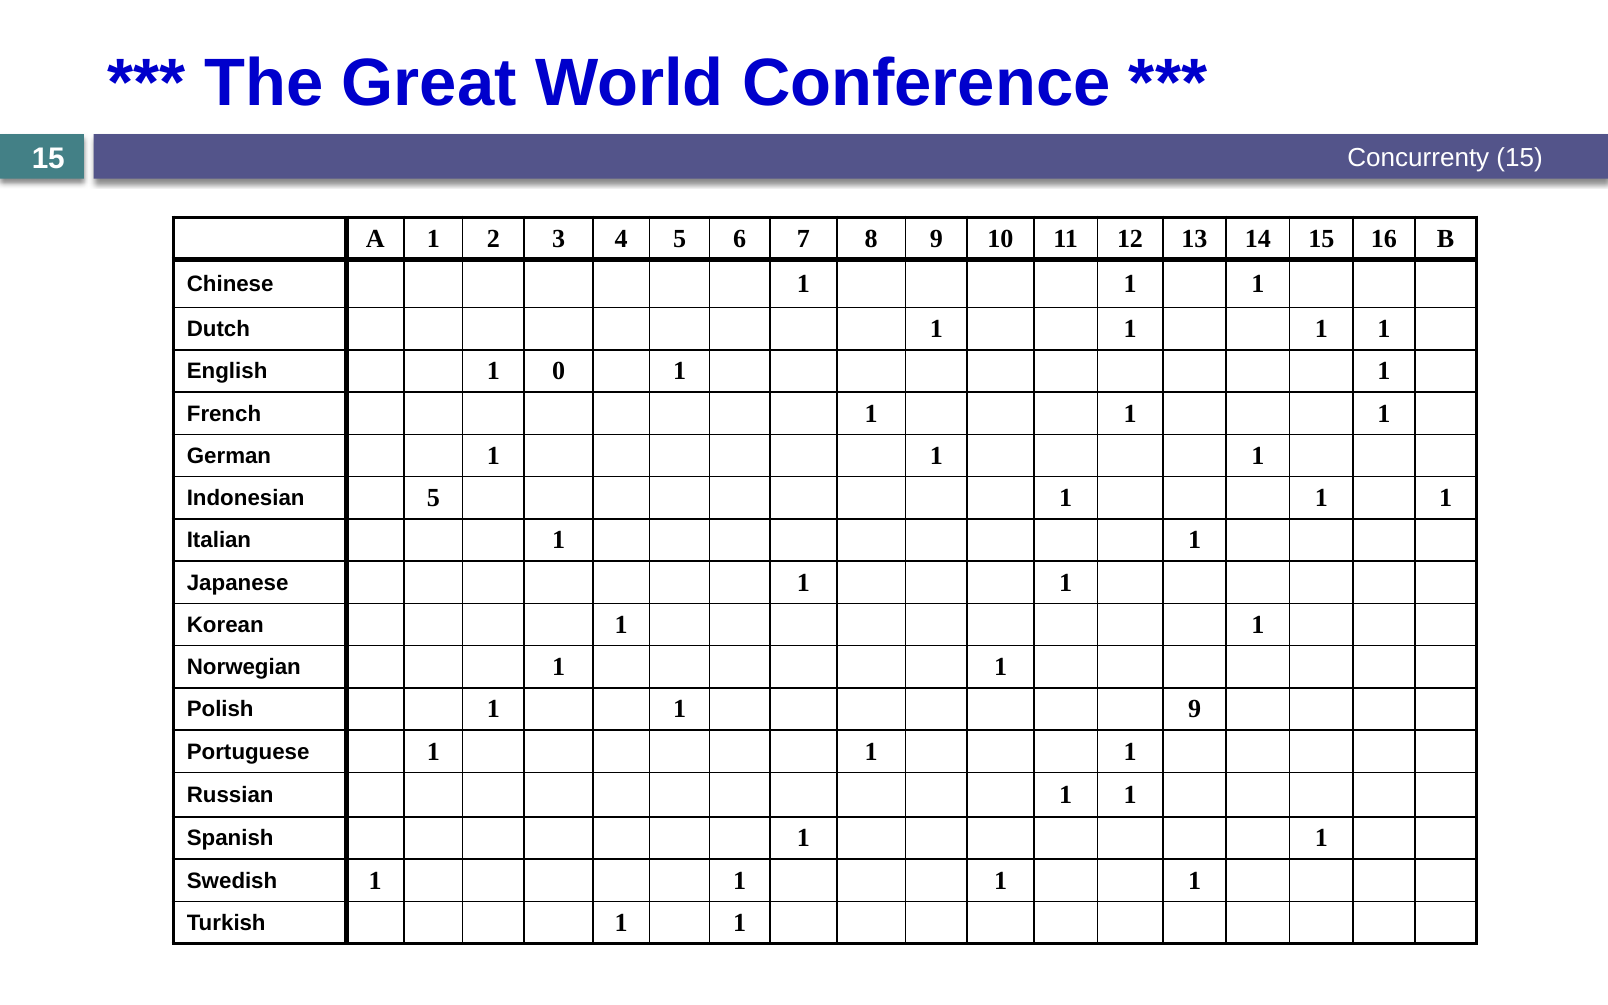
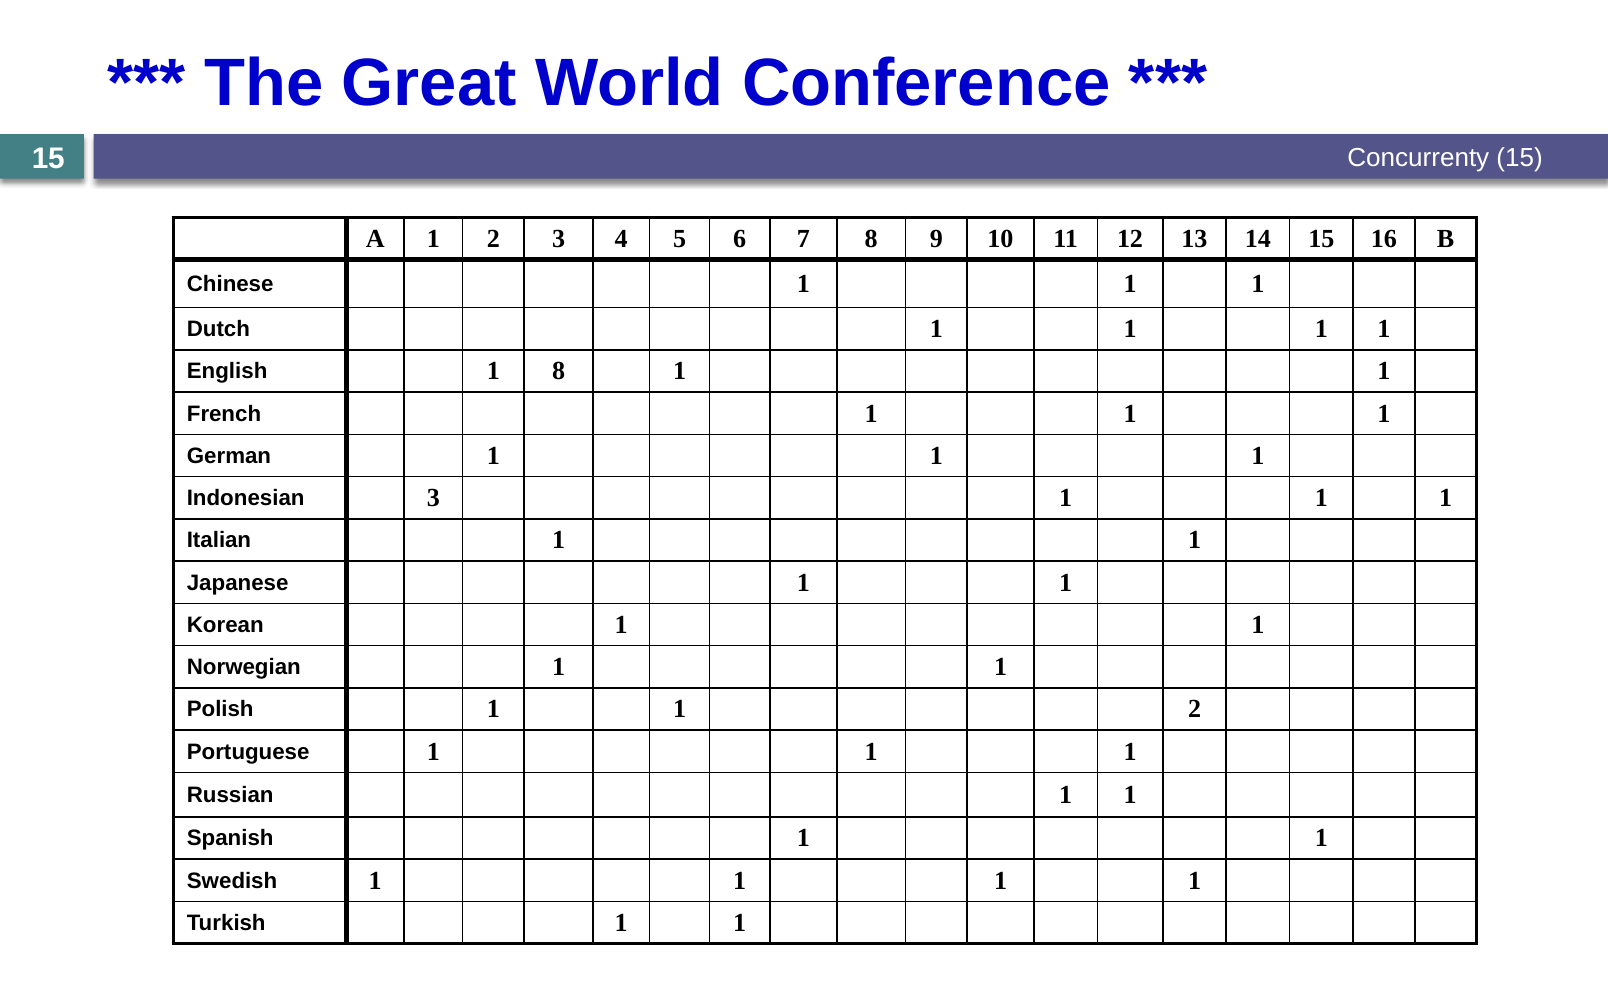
1 0: 0 -> 8
Indonesian 5: 5 -> 3
1 1 9: 9 -> 2
